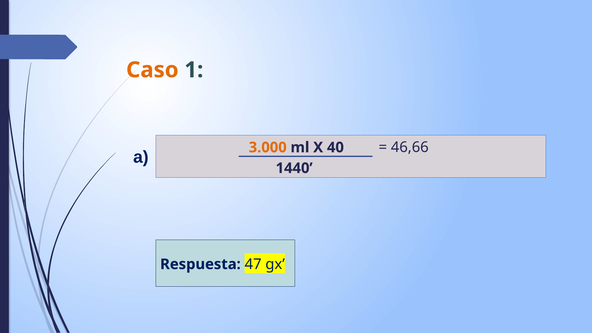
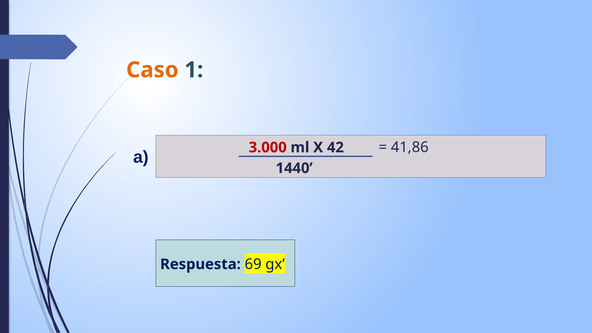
3.000 colour: orange -> red
40: 40 -> 42
46,66: 46,66 -> 41,86
47: 47 -> 69
